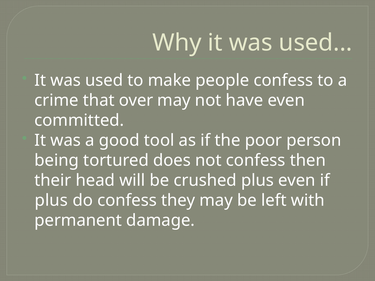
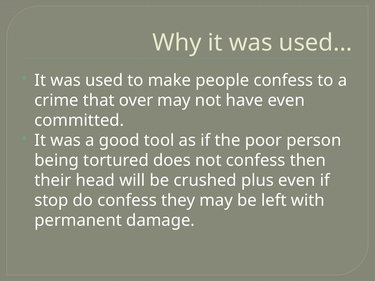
plus at (51, 201): plus -> stop
